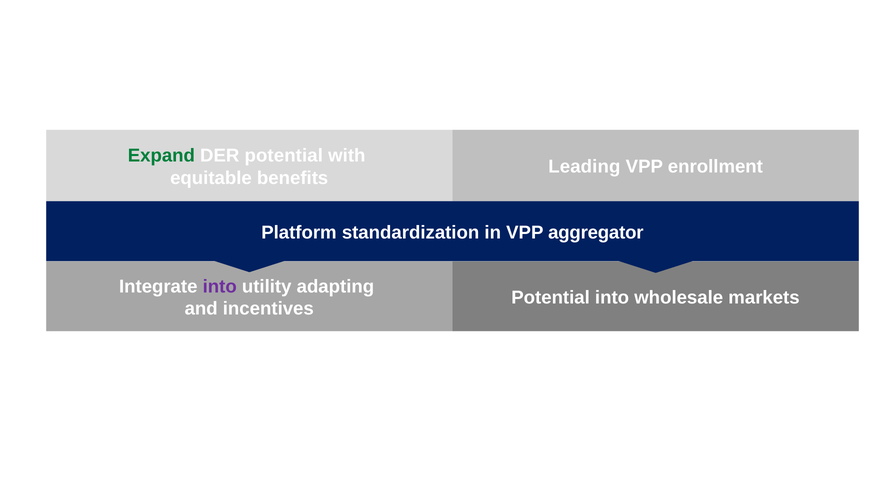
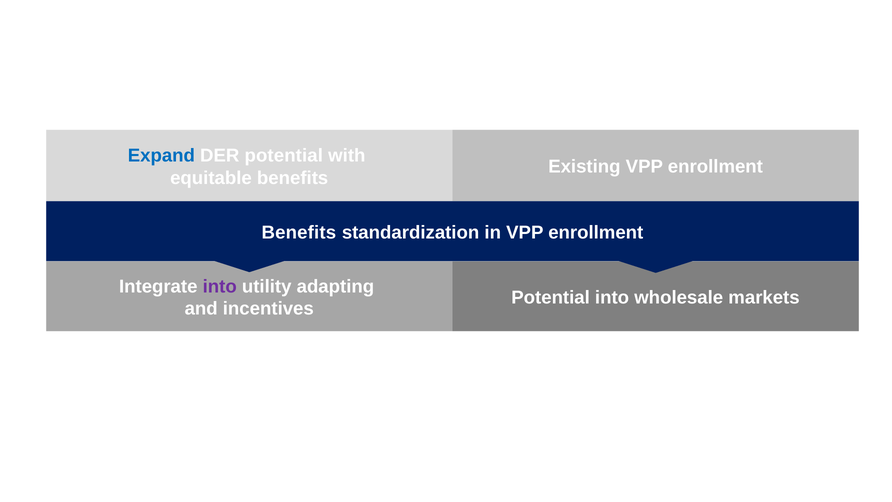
Expand colour: green -> blue
Leading: Leading -> Existing
Platform at (299, 232): Platform -> Benefits
in VPP aggregator: aggregator -> enrollment
